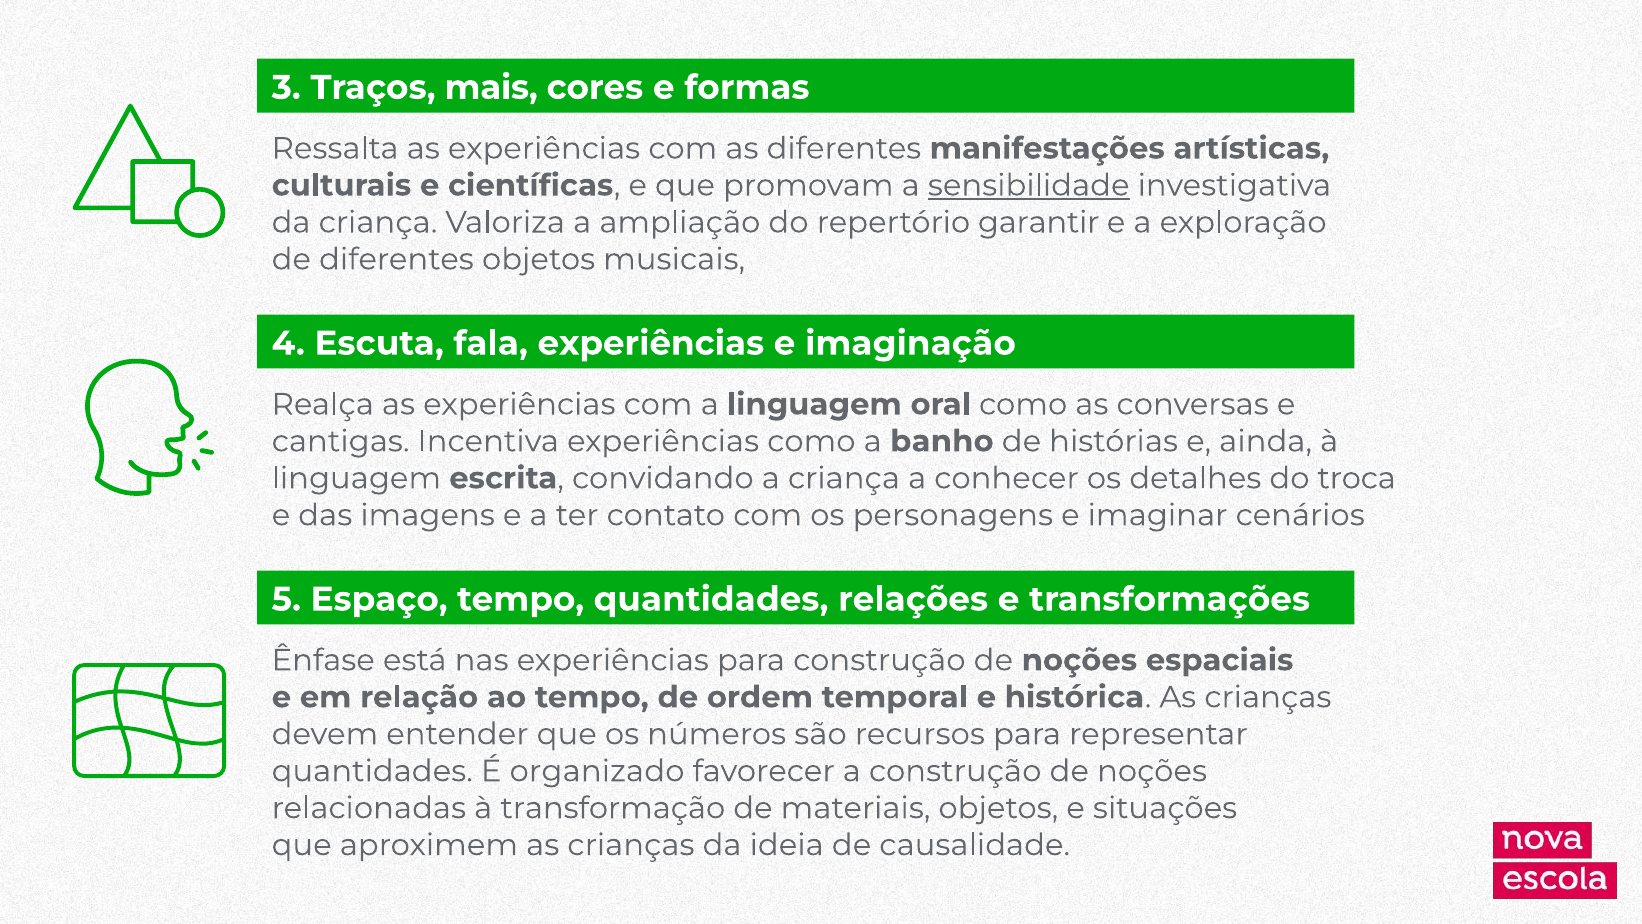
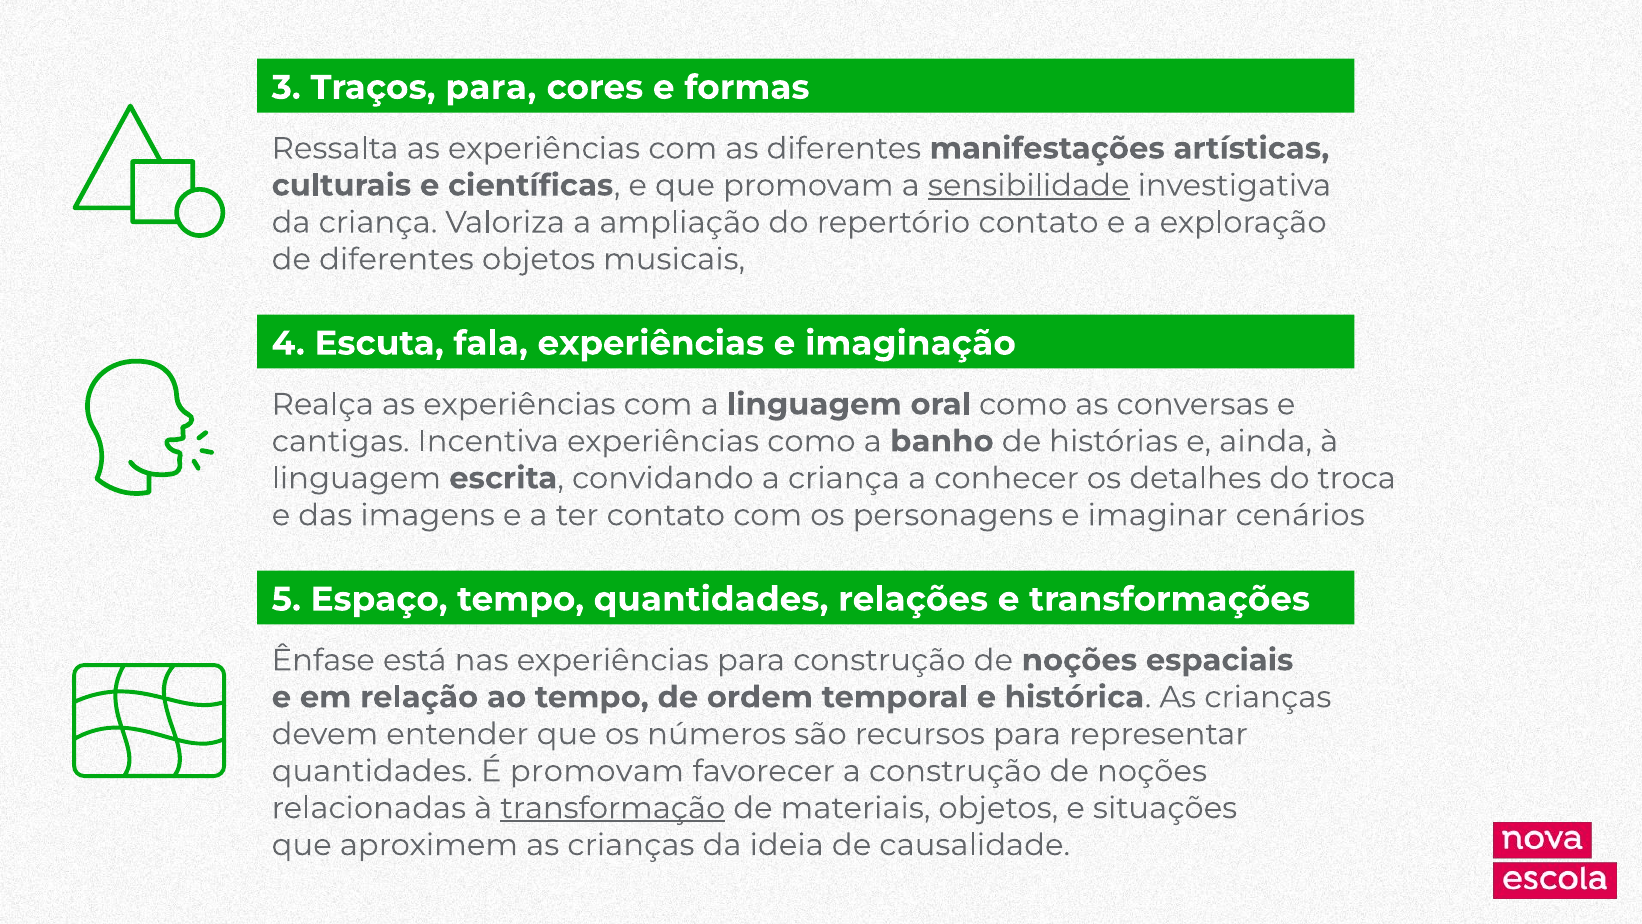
Traços mais: mais -> para
repertório garantir: garantir -> contato
É organizado: organizado -> promovam
transformação underline: none -> present
